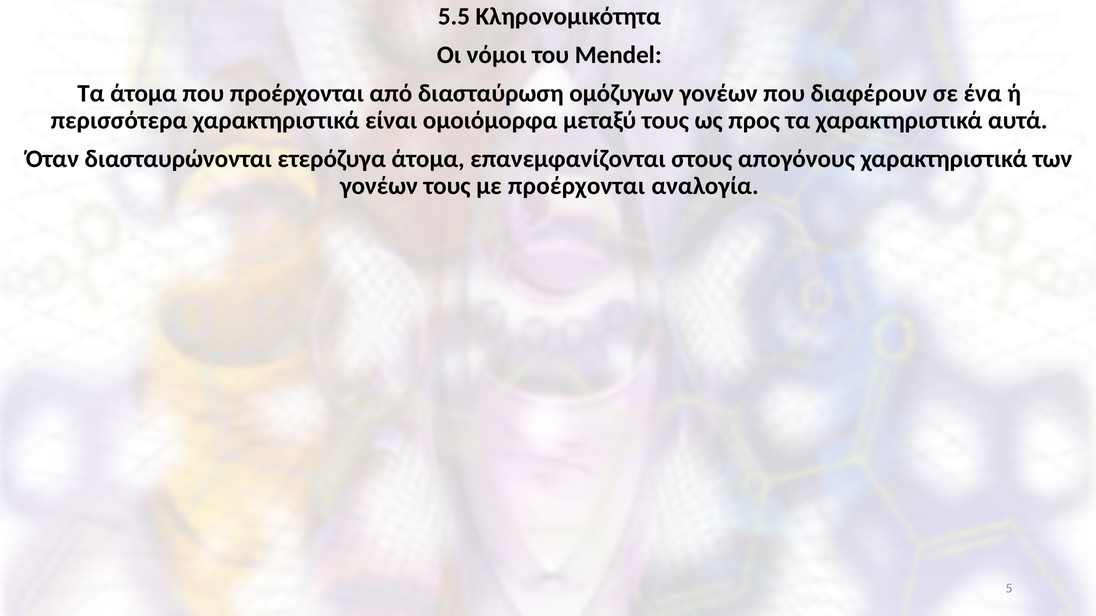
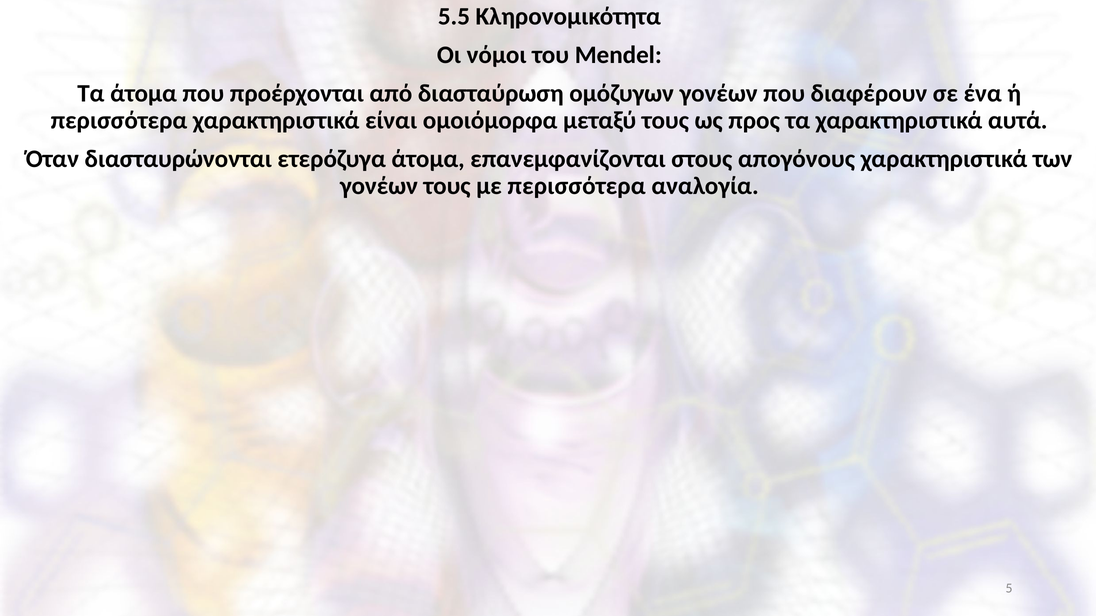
με προέρχονται: προέρχονται -> περισσότερα
